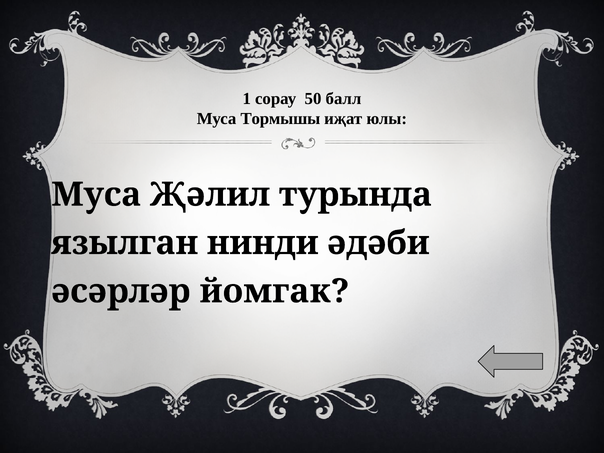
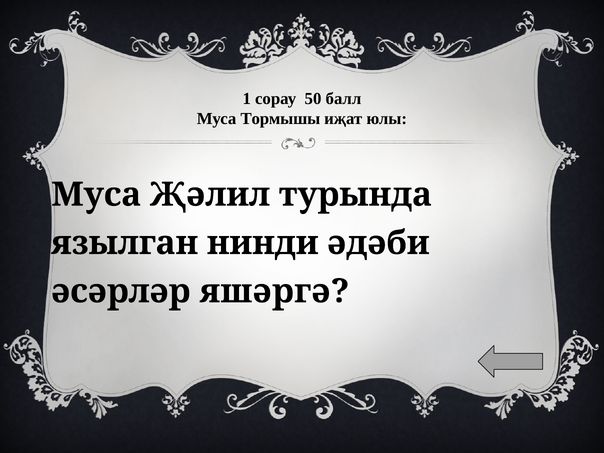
йомгак: йомгак -> яшәргә
